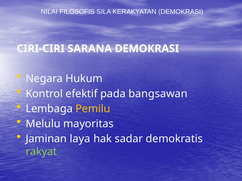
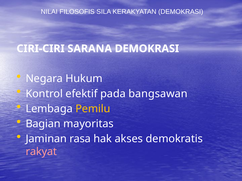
Melulu: Melulu -> Bagian
laya: laya -> rasa
sadar: sadar -> akses
rakyat colour: light green -> pink
